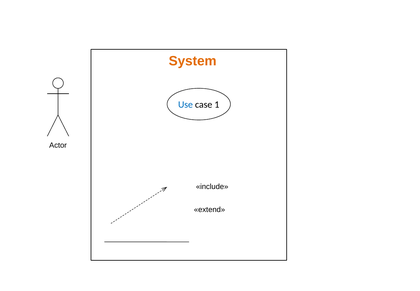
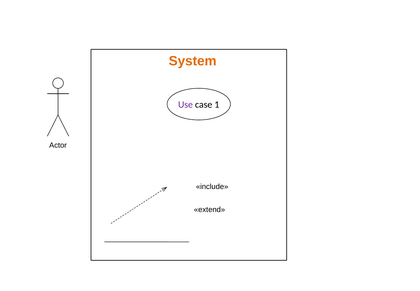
Use colour: blue -> purple
